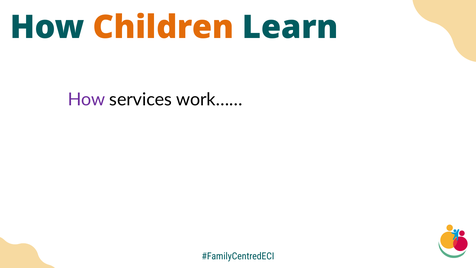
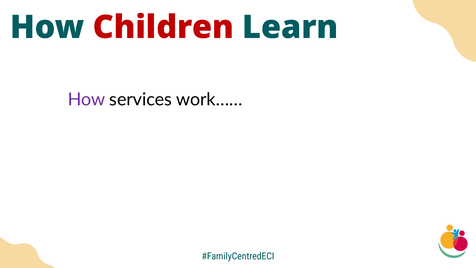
Children colour: orange -> red
